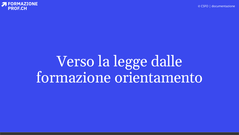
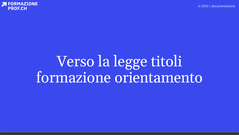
dalle: dalle -> titoli
